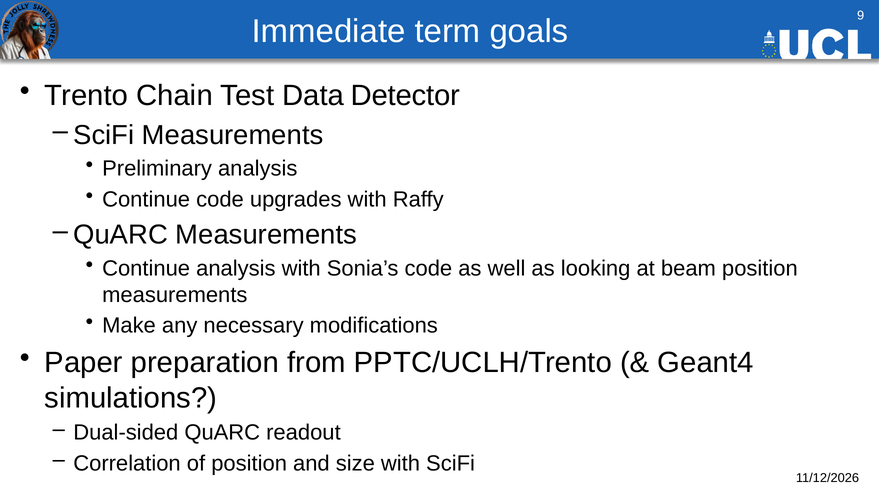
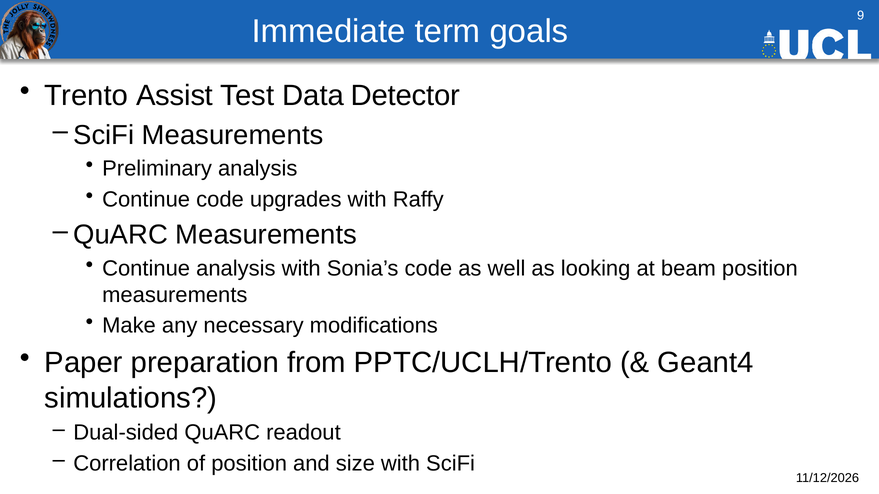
Chain: Chain -> Assist
